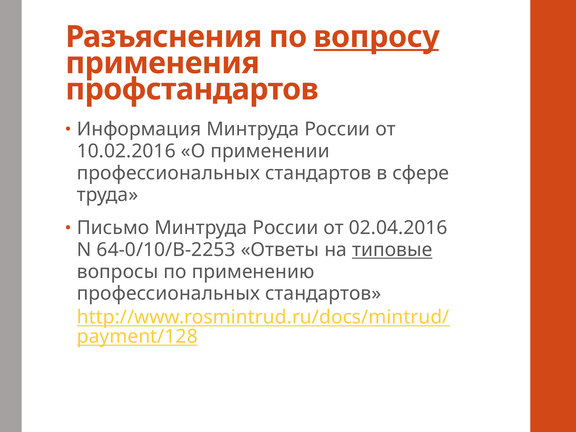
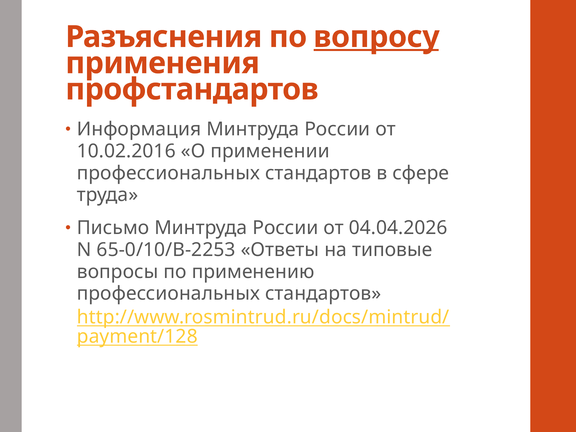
02.04.2016: 02.04.2016 -> 04.04.2026
64-0/10/В-2253: 64-0/10/В-2253 -> 65-0/10/В-2253
типовые underline: present -> none
